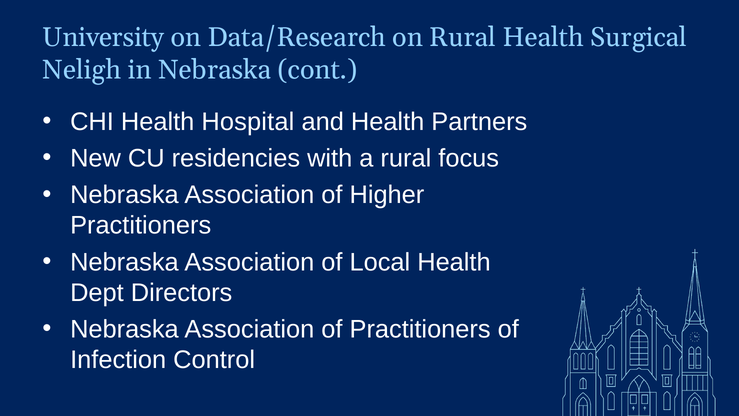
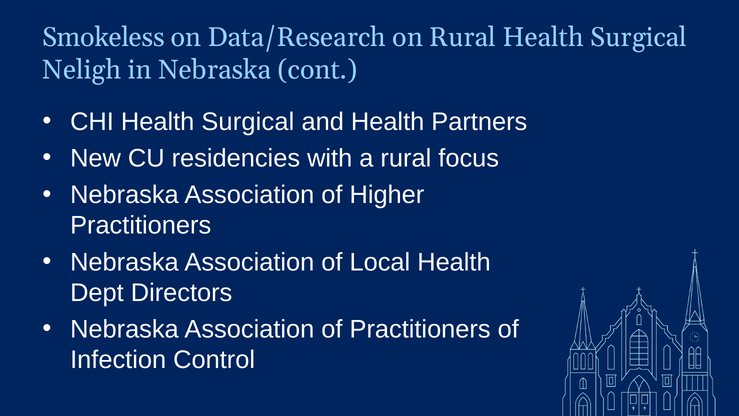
University: University -> Smokeless
CHI Health Hospital: Hospital -> Surgical
